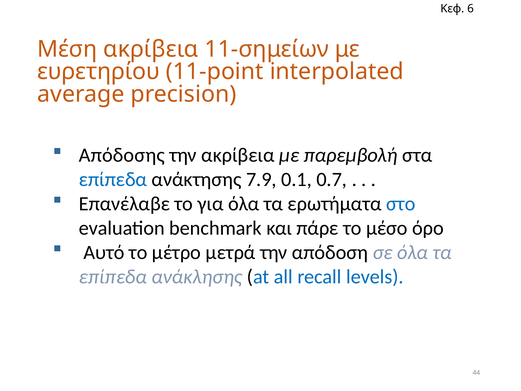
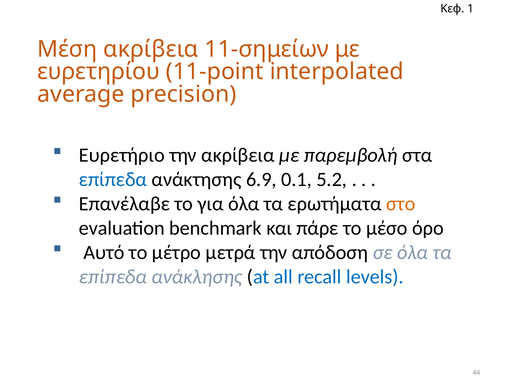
6: 6 -> 1
Απόδοσης: Απόδοσης -> Ευρετήριο
7.9: 7.9 -> 6.9
0.7: 0.7 -> 5.2
στο colour: blue -> orange
